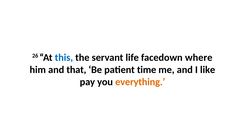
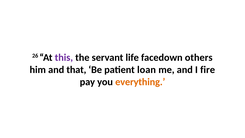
this colour: blue -> purple
where: where -> others
time: time -> loan
like: like -> fire
